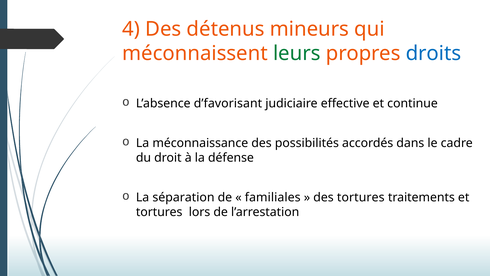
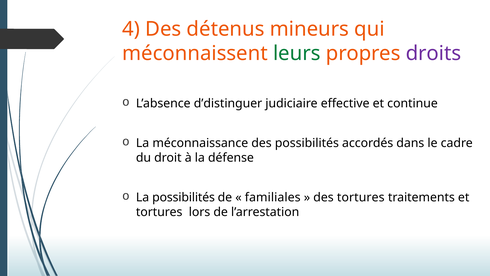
droits colour: blue -> purple
d’favorisant: d’favorisant -> d’distinguer
La séparation: séparation -> possibilités
